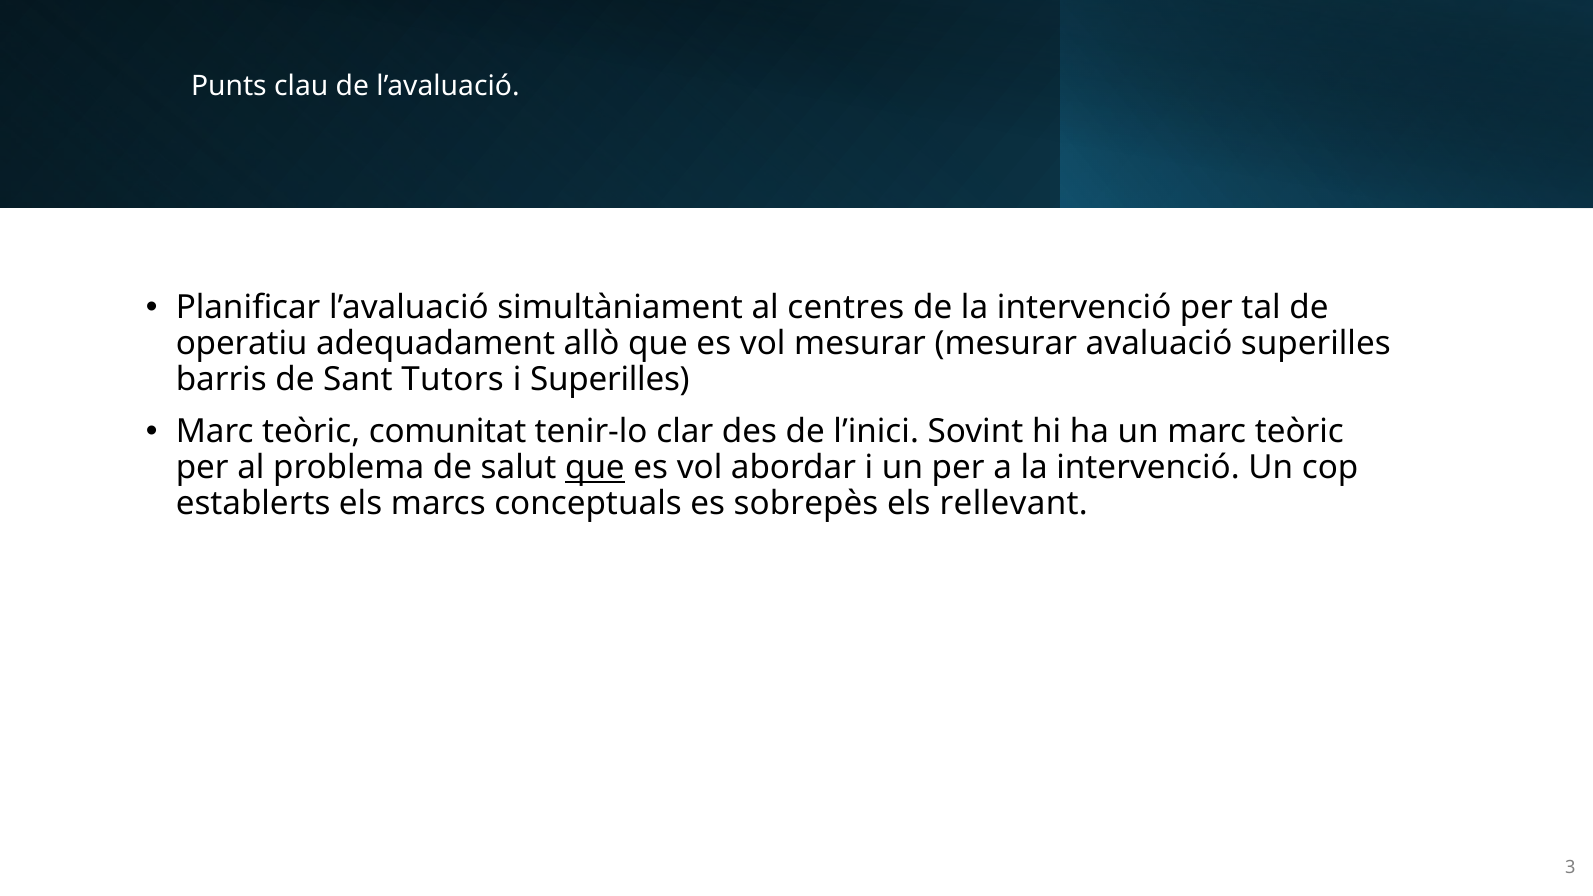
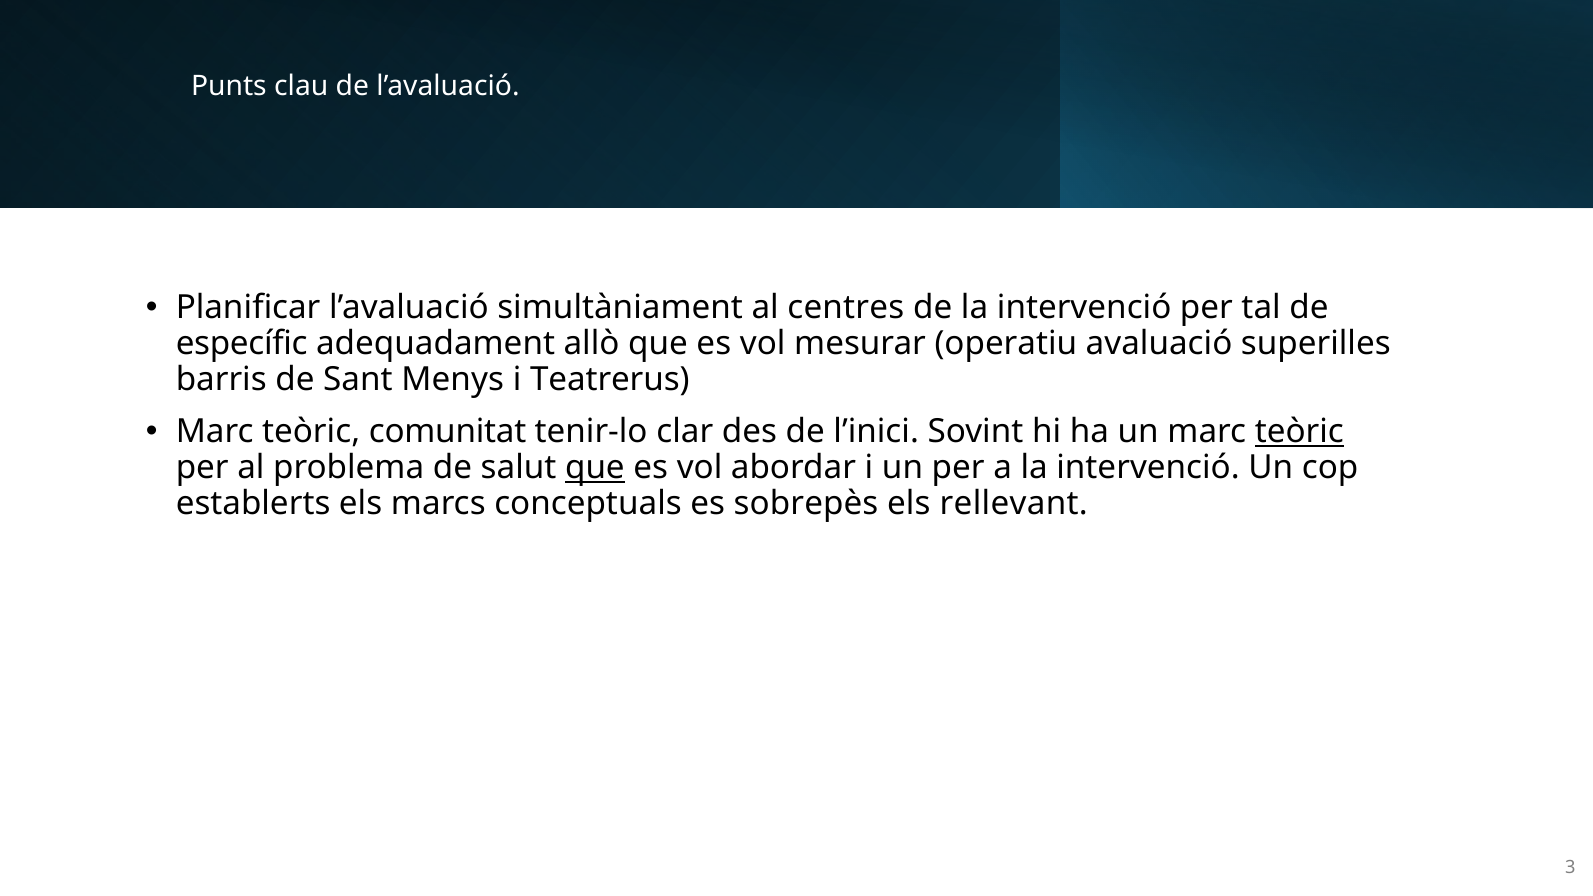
operatiu: operatiu -> específic
mesurar mesurar: mesurar -> operatiu
Tutors: Tutors -> Menys
i Superilles: Superilles -> Teatrerus
teòric at (1299, 432) underline: none -> present
